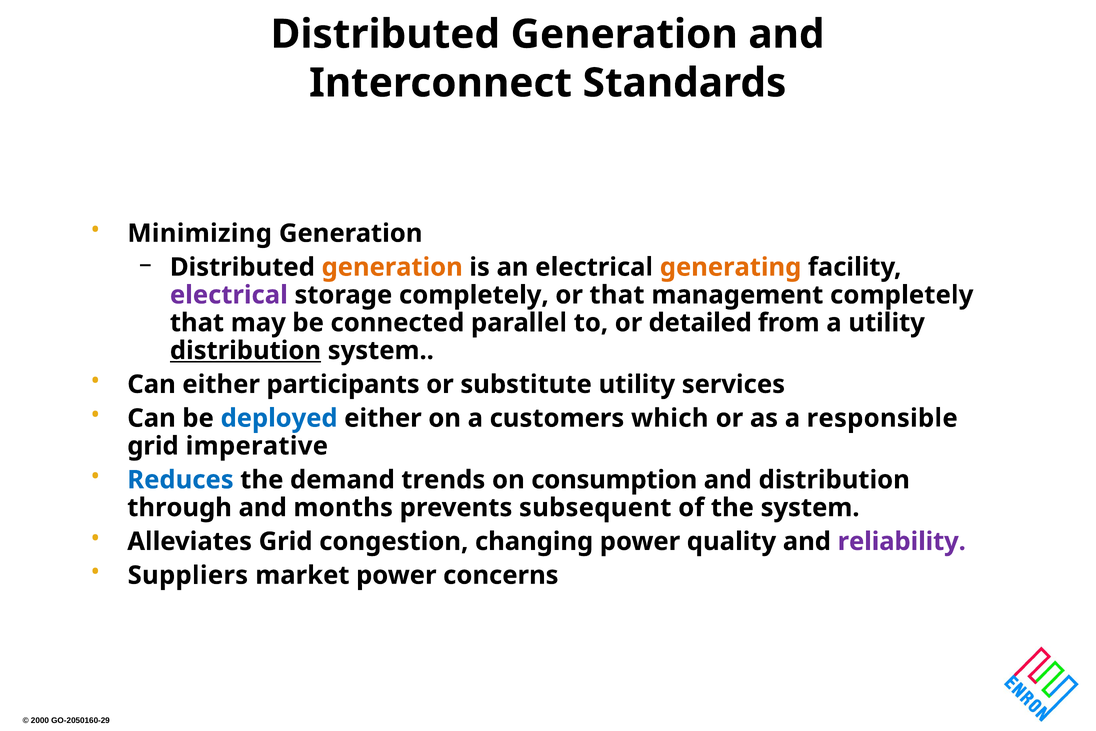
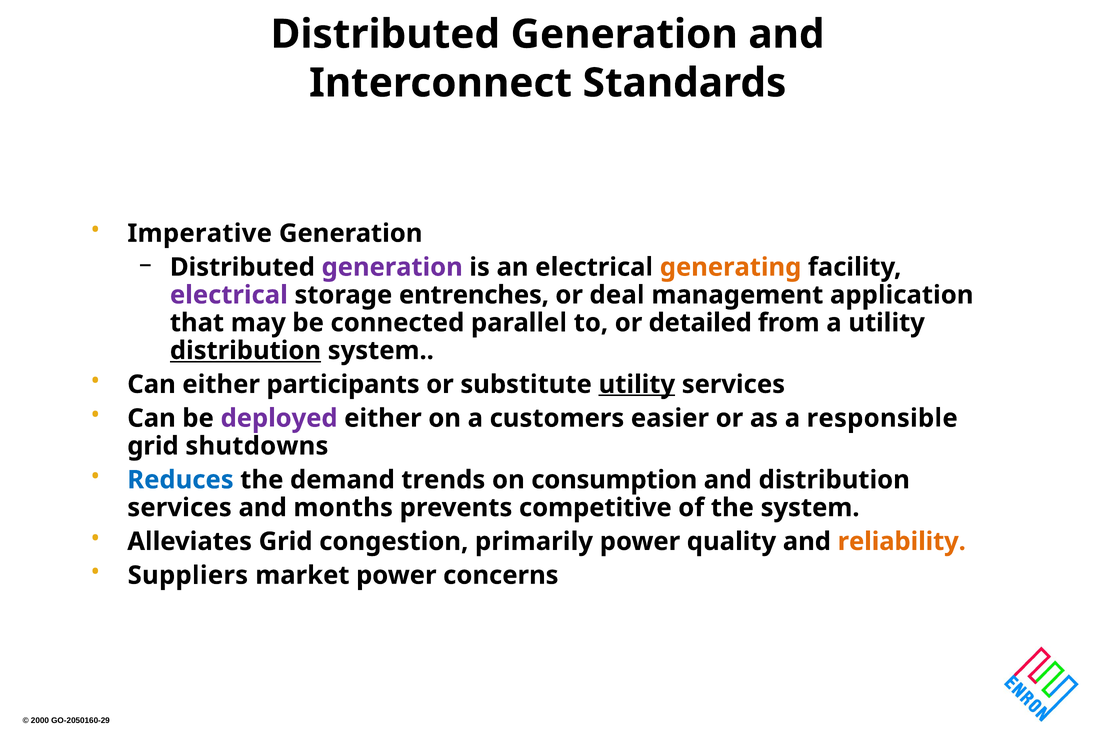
Minimizing: Minimizing -> Imperative
generation at (392, 267) colour: orange -> purple
storage completely: completely -> entrenches
or that: that -> deal
management completely: completely -> application
utility at (637, 384) underline: none -> present
deployed colour: blue -> purple
which: which -> easier
imperative: imperative -> shutdowns
through at (180, 507): through -> services
subsequent: subsequent -> competitive
changing: changing -> primarily
reliability colour: purple -> orange
